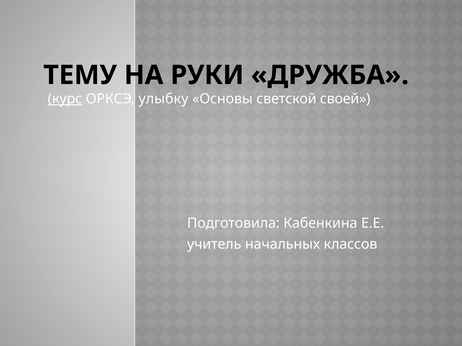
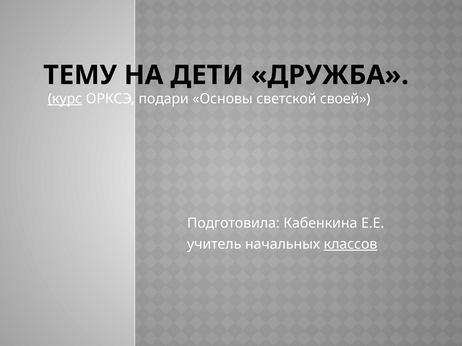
РУКИ: РУКИ -> ДЕТИ
улыбку: улыбку -> подари
классов underline: none -> present
